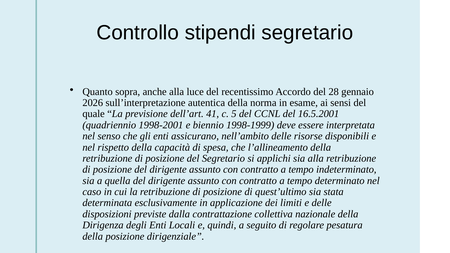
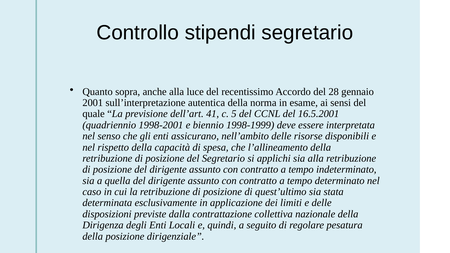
2026: 2026 -> 2001
